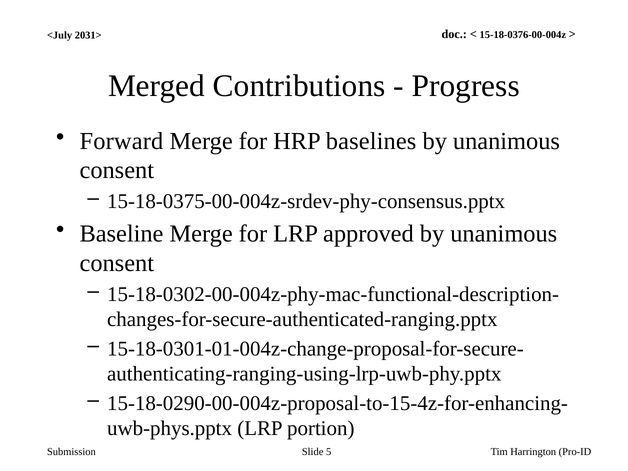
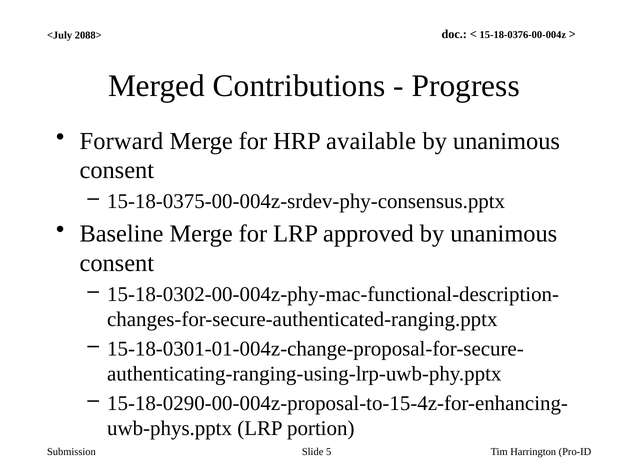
2031>: 2031> -> 2088>
baselines: baselines -> available
